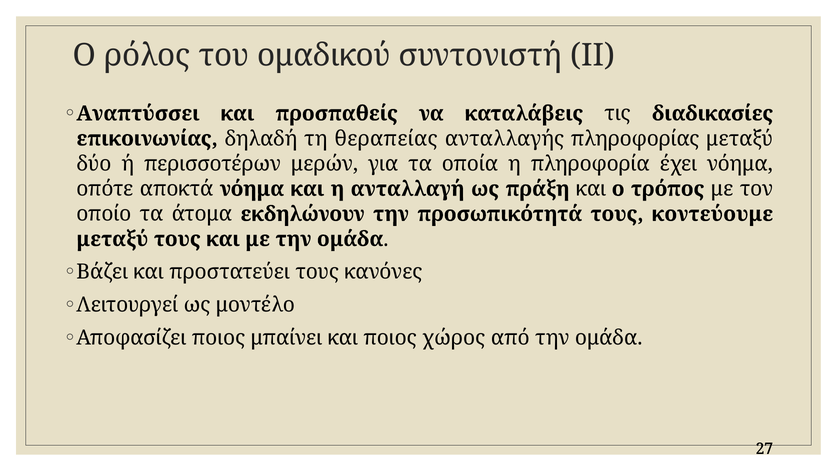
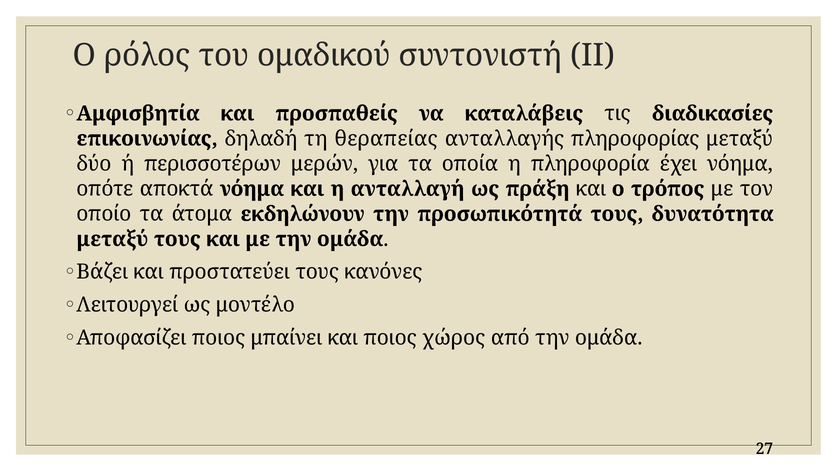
Αναπτύσσει: Αναπτύσσει -> Αμφισβητία
κοντεύουμε: κοντεύουμε -> δυνατότητα
